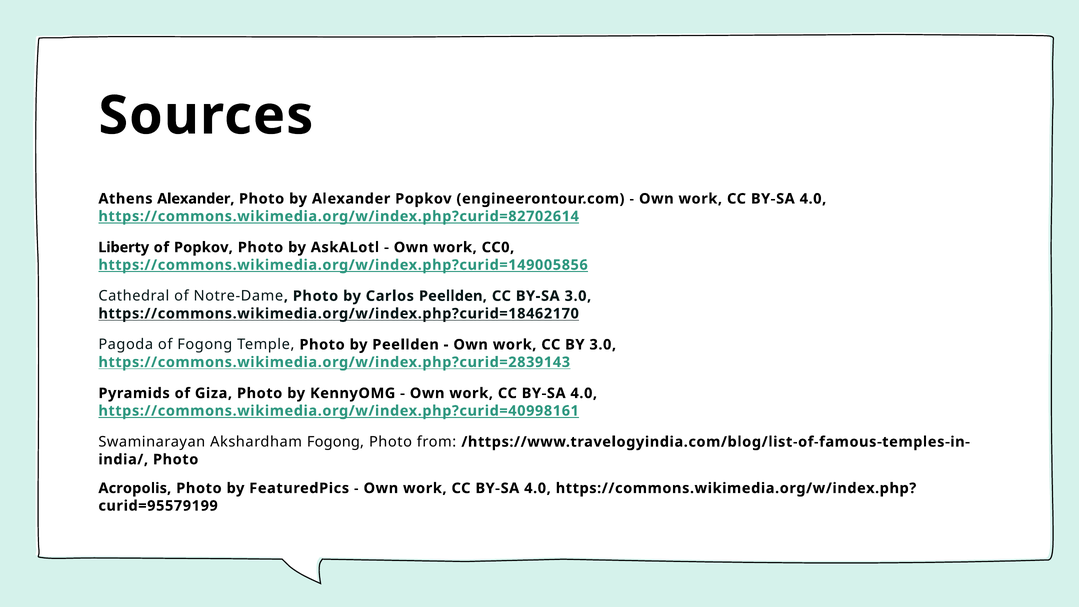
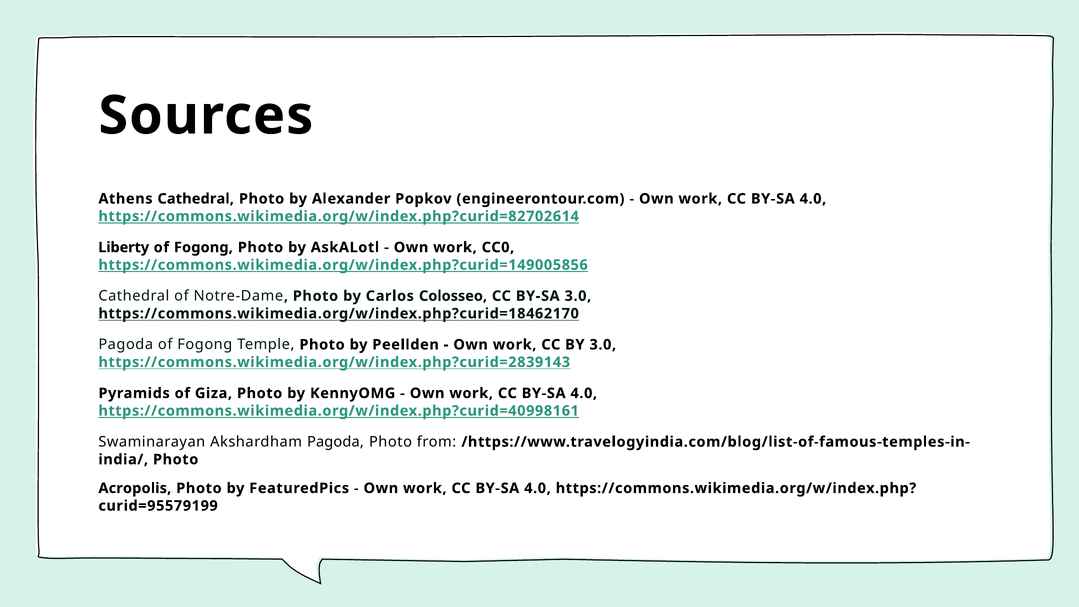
Athens Alexander: Alexander -> Cathedral
Popkov at (203, 247): Popkov -> Fogong
Carlos Peellden: Peellden -> Colosseo
Akshardham Fogong: Fogong -> Pagoda
